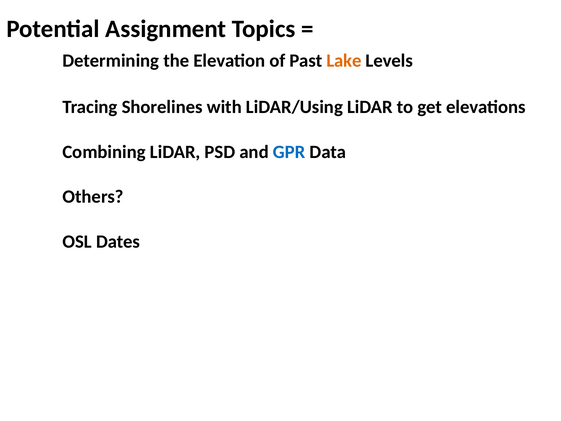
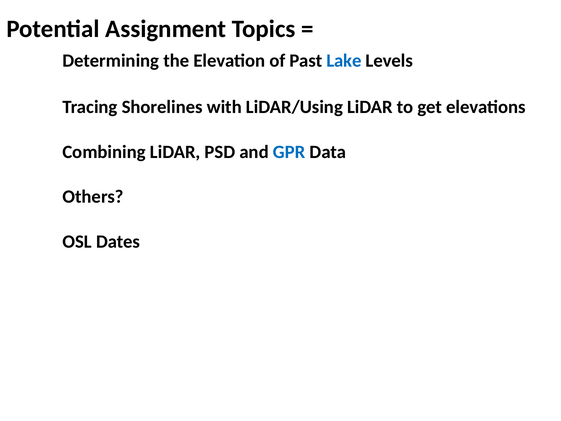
Lake colour: orange -> blue
